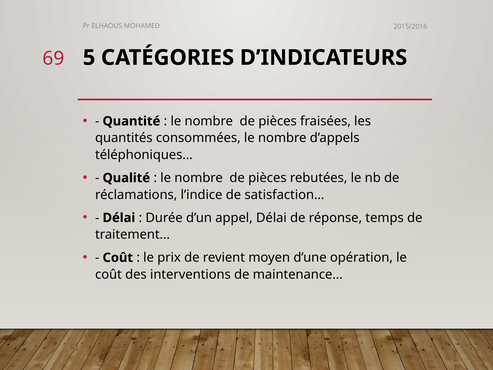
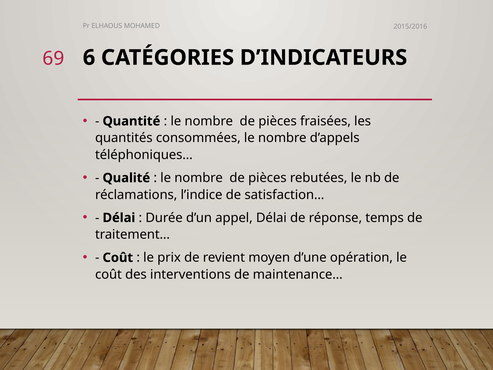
5: 5 -> 6
